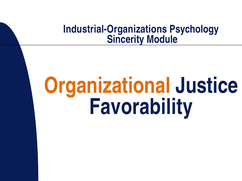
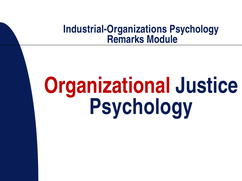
Sincerity: Sincerity -> Remarks
Organizational colour: orange -> red
Favorability at (141, 107): Favorability -> Psychology
